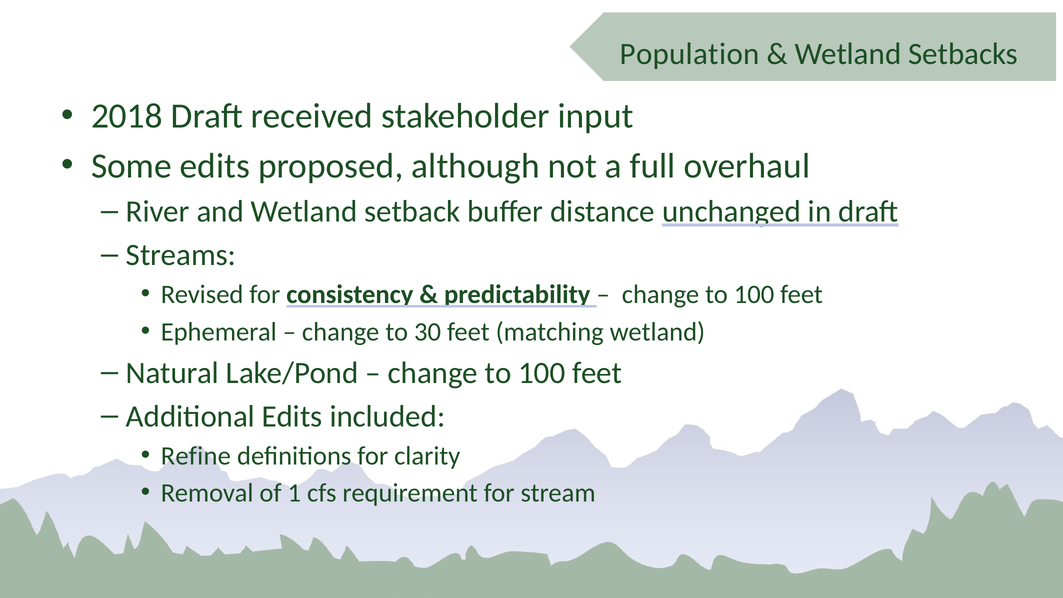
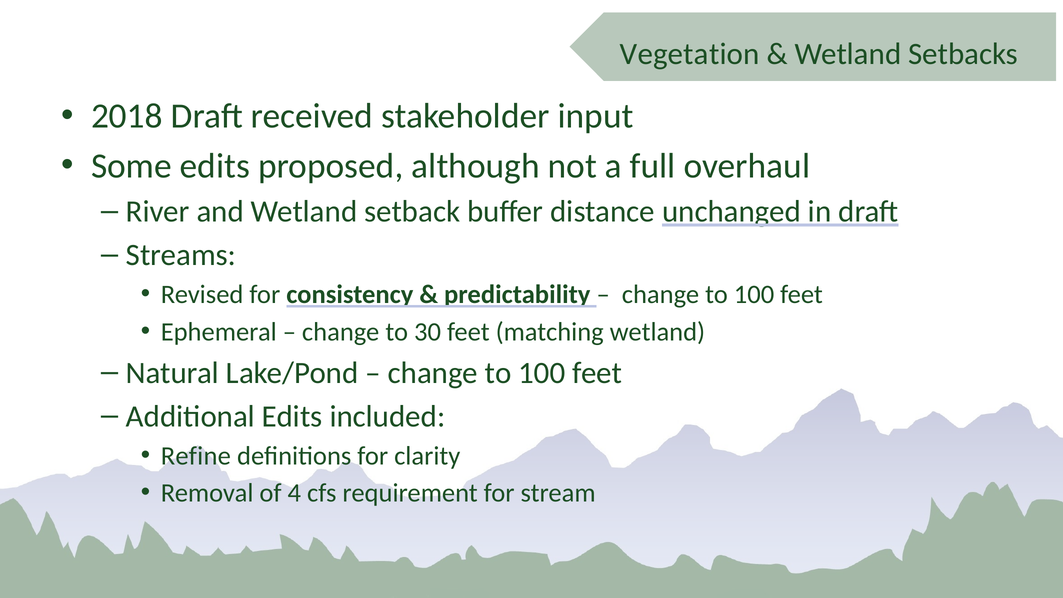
Population: Population -> Vegetation
1: 1 -> 4
